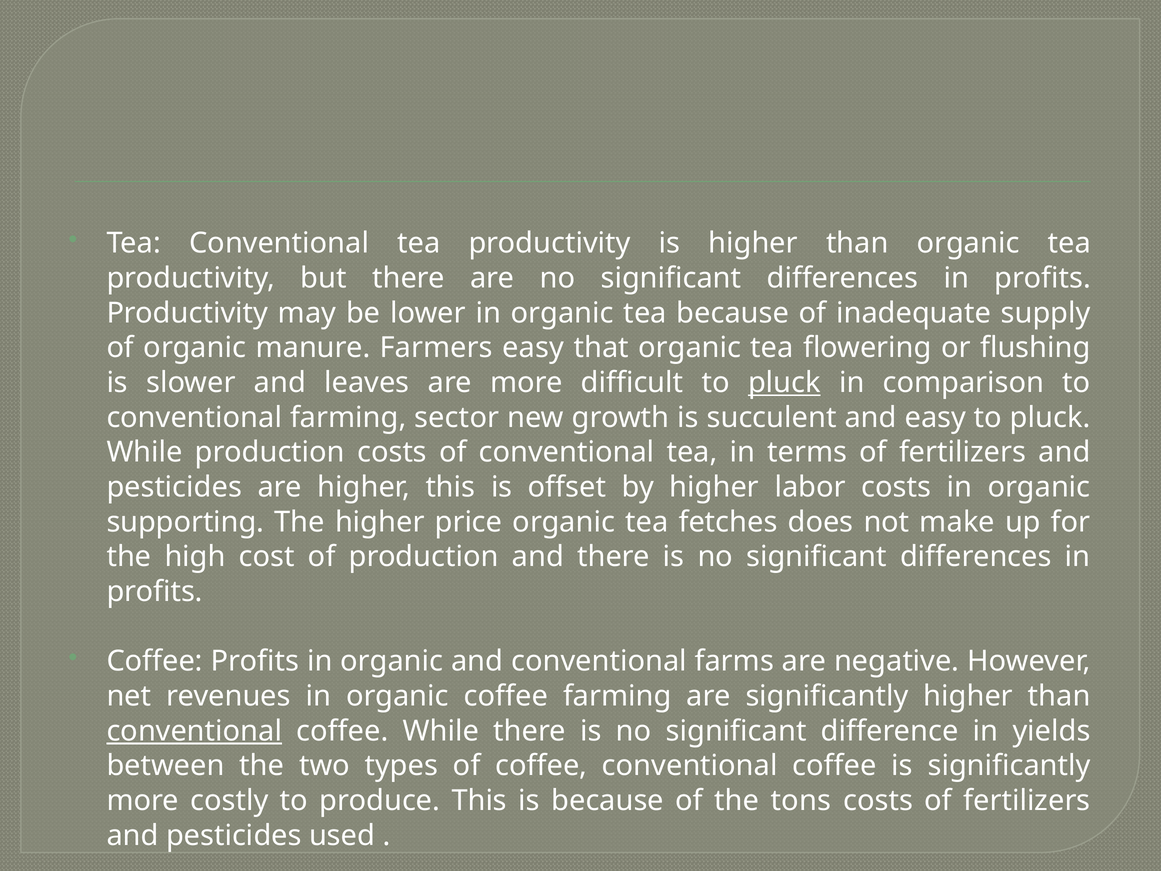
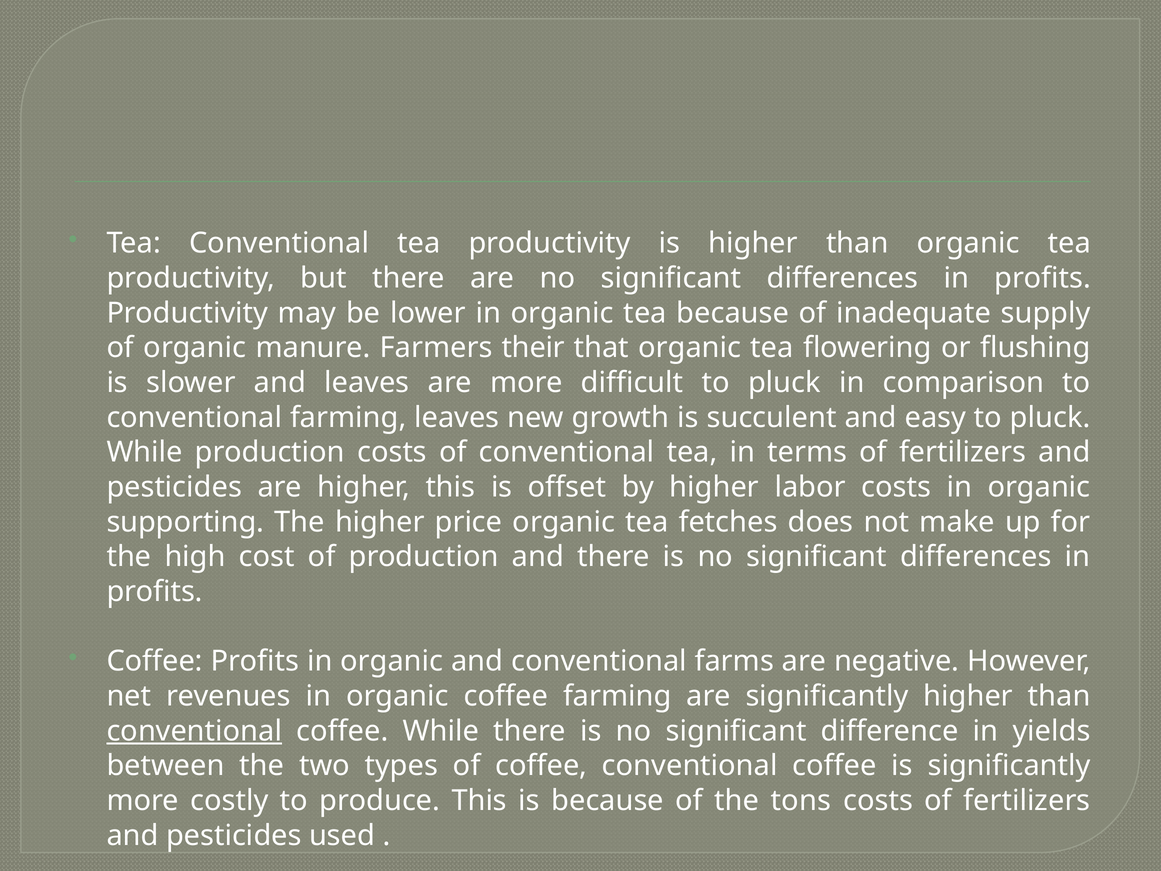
Farmers easy: easy -> their
pluck at (784, 383) underline: present -> none
farming sector: sector -> leaves
